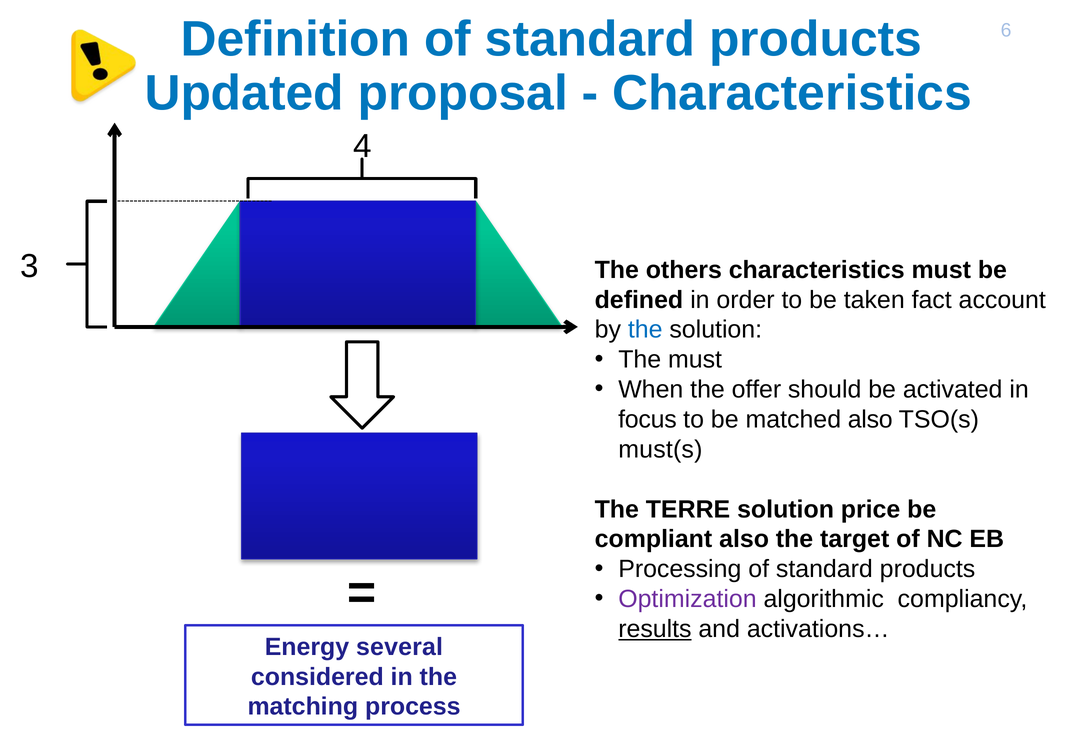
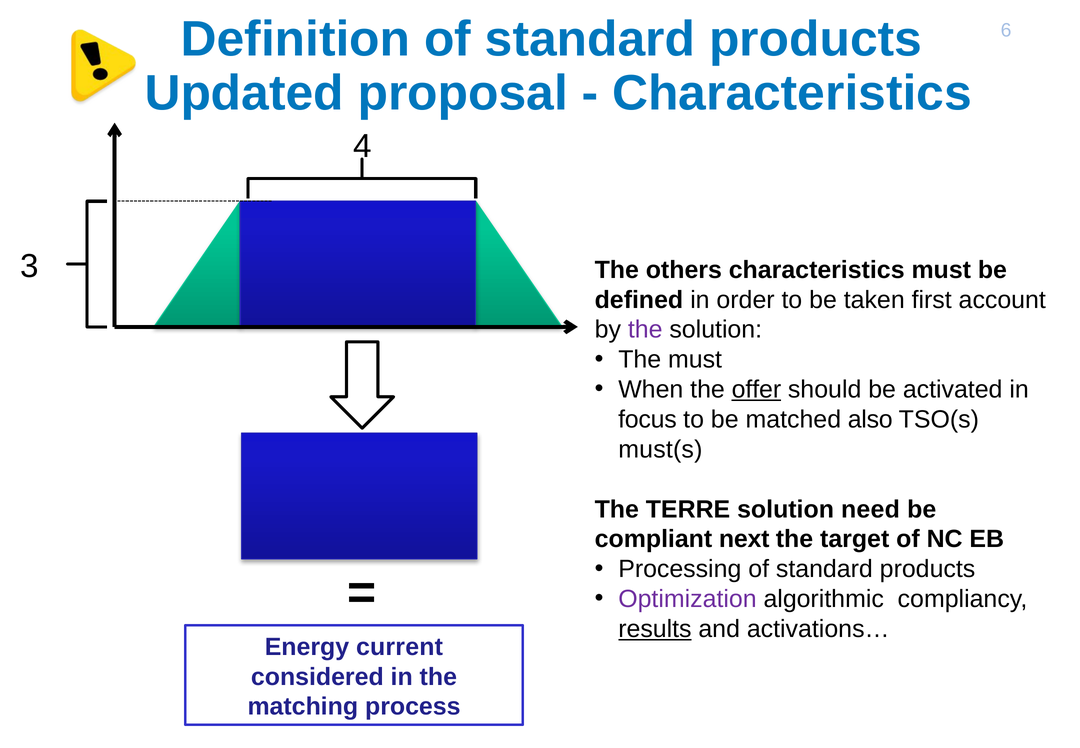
fact: fact -> first
the at (645, 330) colour: blue -> purple
offer underline: none -> present
price: price -> need
compliant also: also -> next
several: several -> current
